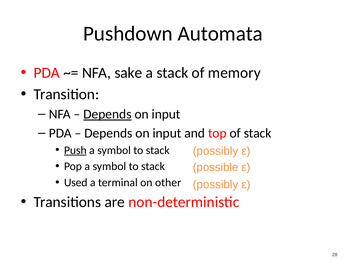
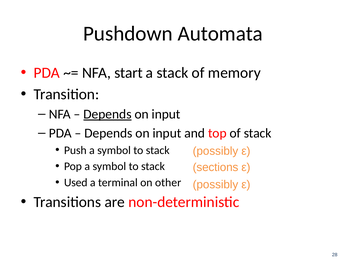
sake: sake -> start
Push underline: present -> none
possible: possible -> sections
